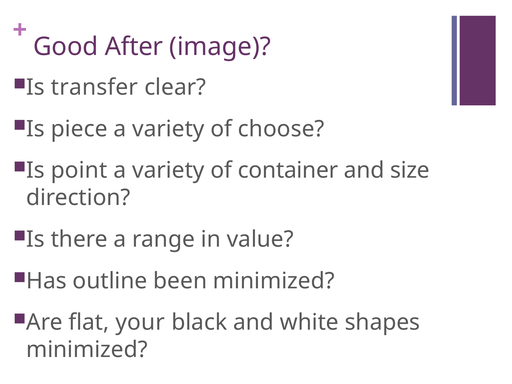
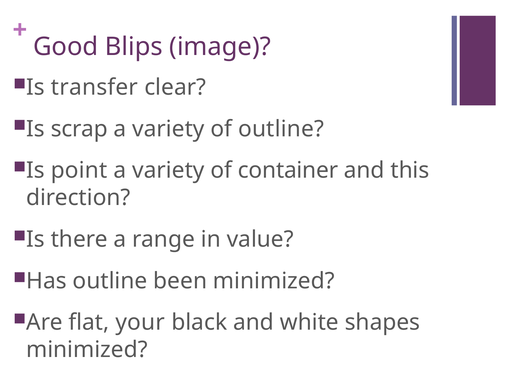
After: After -> Blips
piece: piece -> scrap
of choose: choose -> outline
size: size -> this
